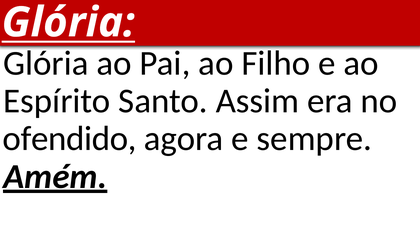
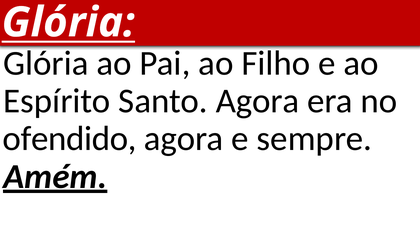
Santo Assim: Assim -> Agora
